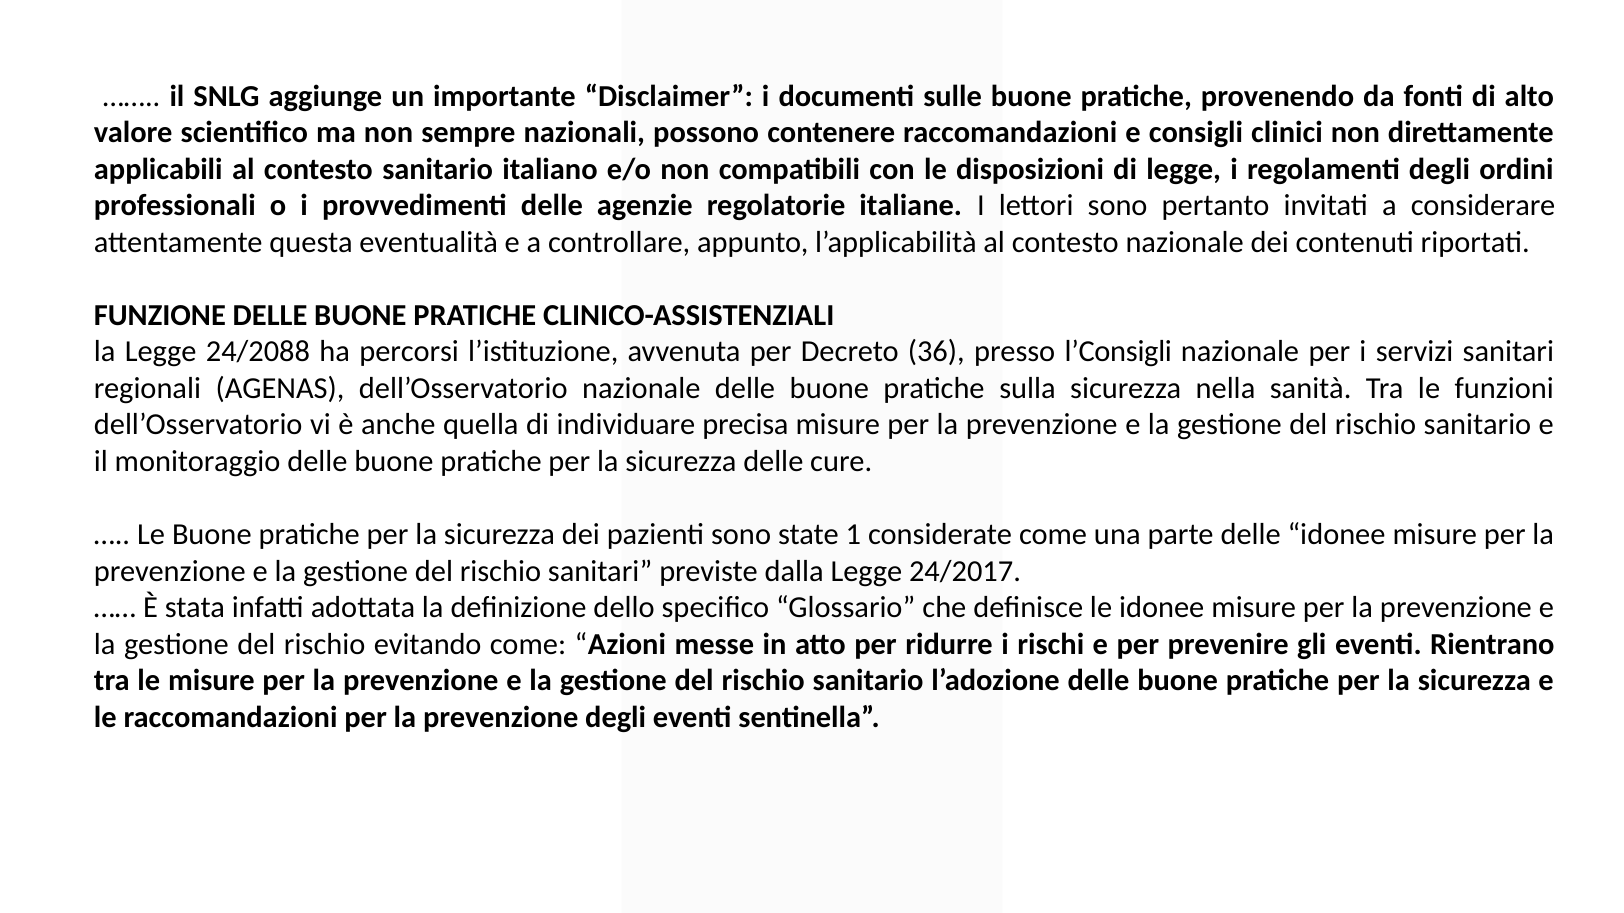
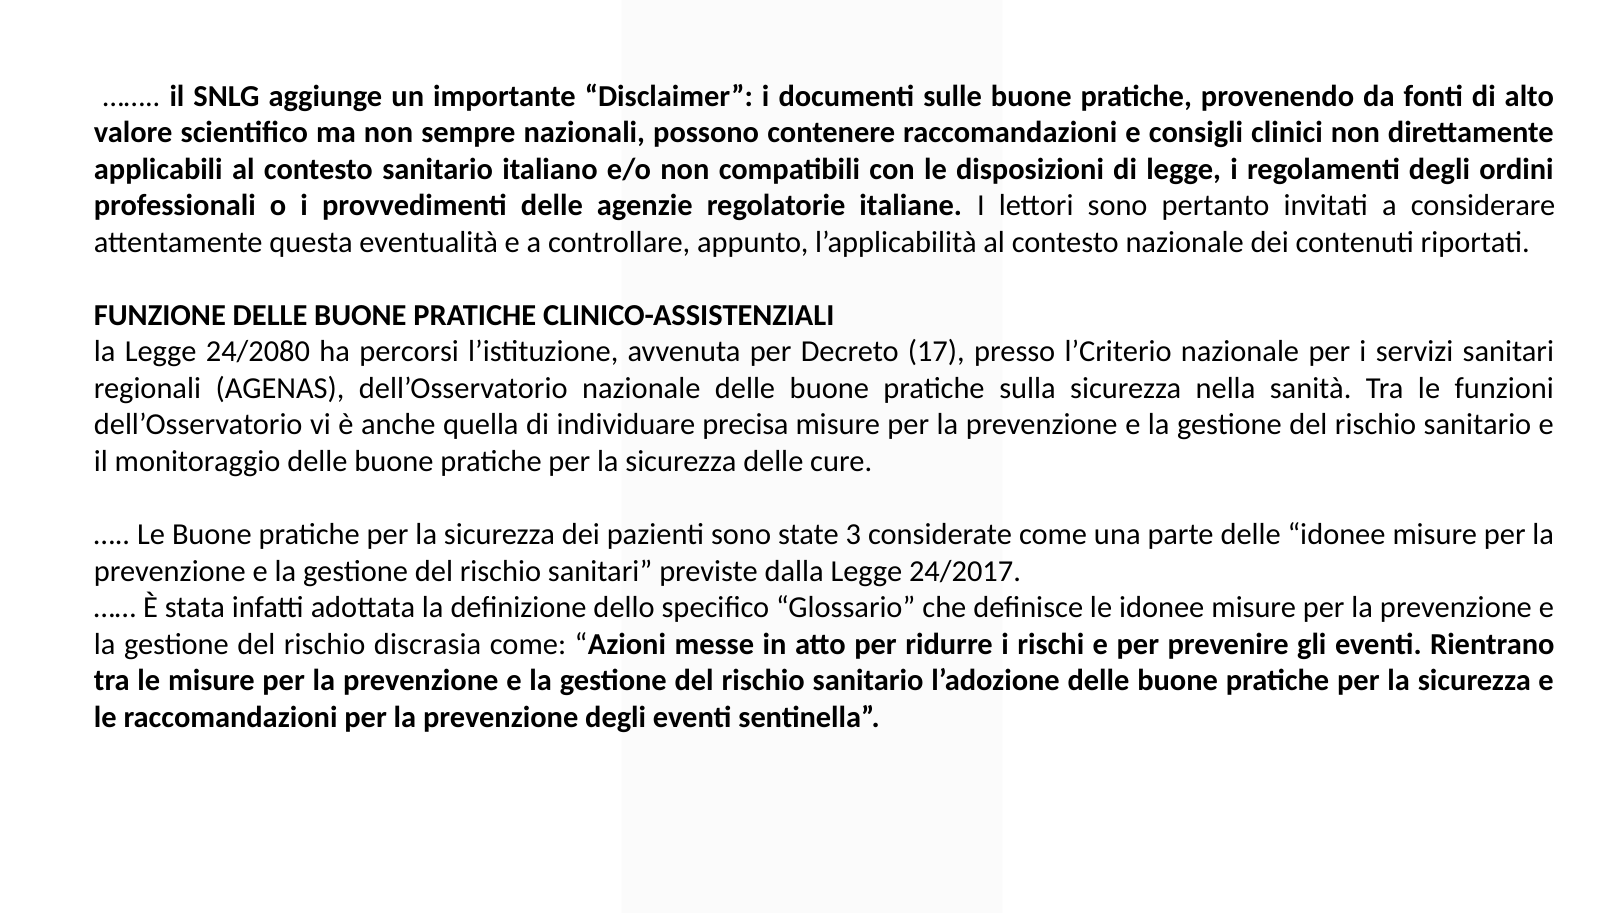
24/2088: 24/2088 -> 24/2080
36: 36 -> 17
l’Consigli: l’Consigli -> l’Criterio
1: 1 -> 3
evitando: evitando -> discrasia
